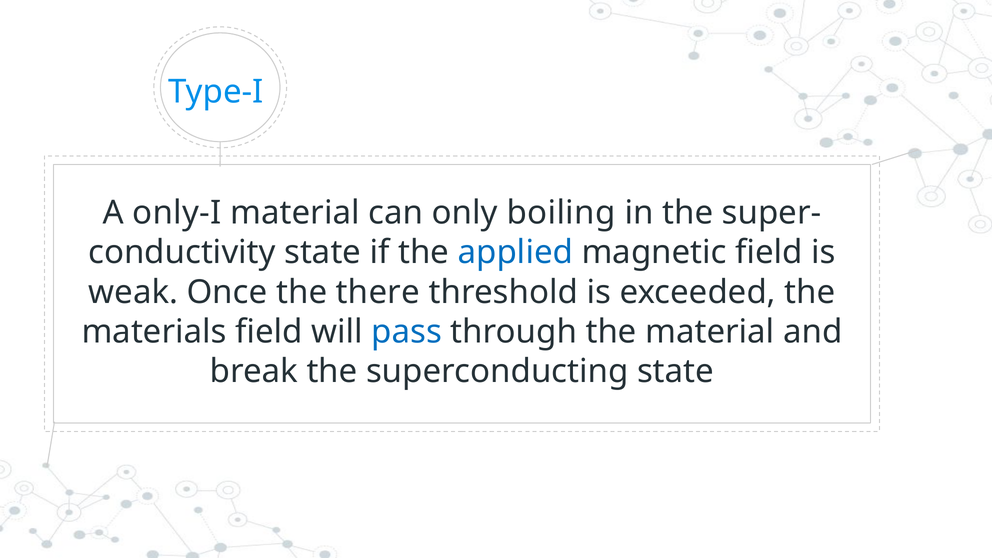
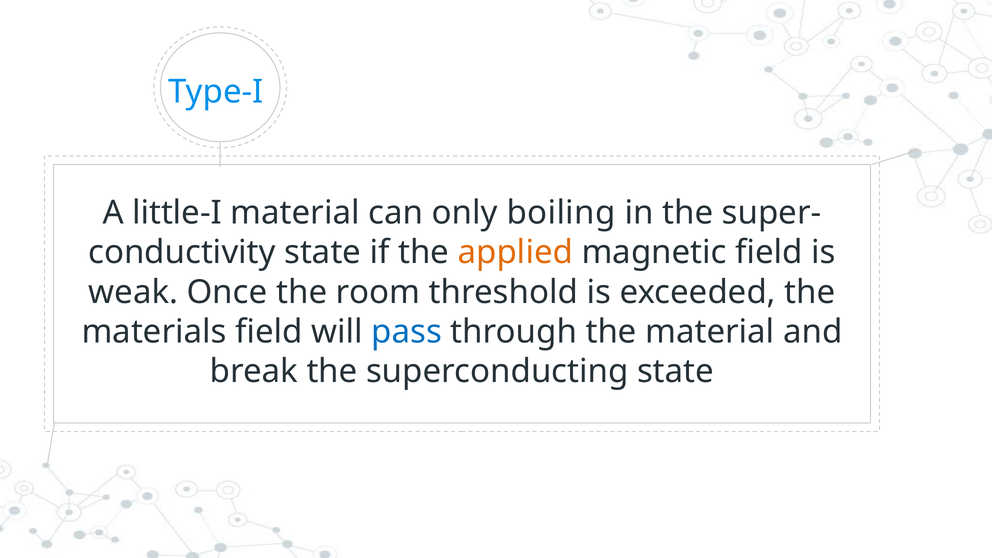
only-I: only-I -> little-I
applied colour: blue -> orange
there: there -> room
